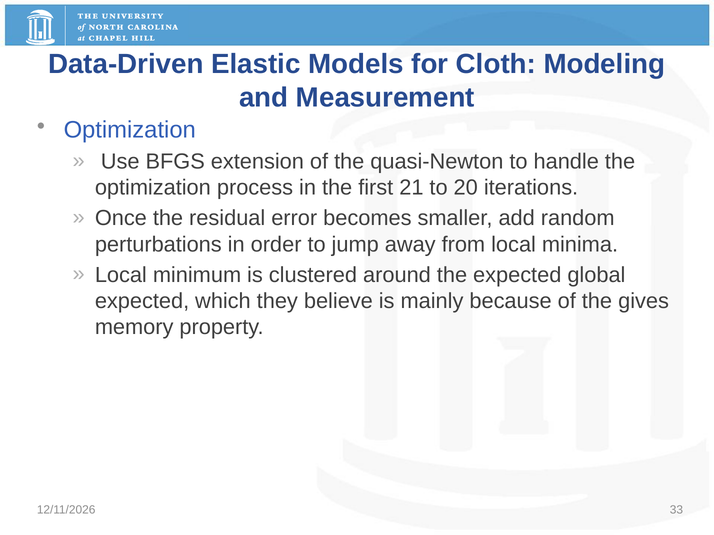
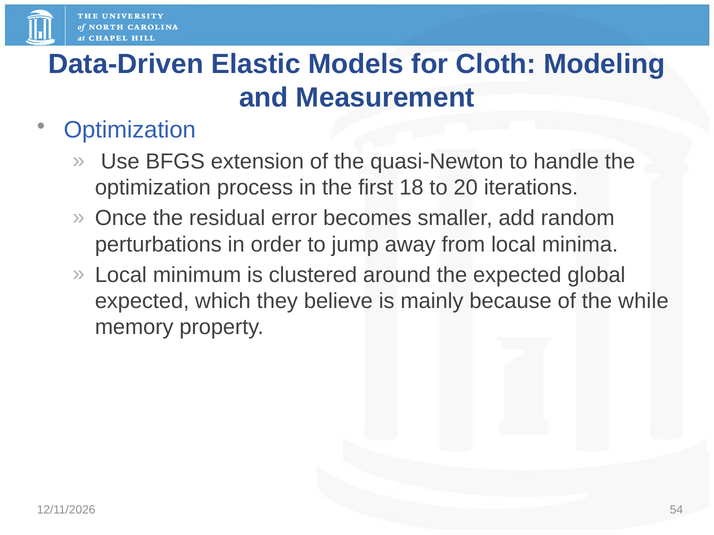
21: 21 -> 18
gives: gives -> while
33: 33 -> 54
